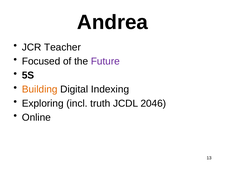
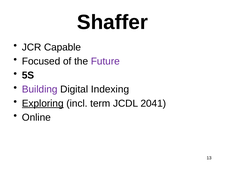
Andrea: Andrea -> Shaffer
Teacher: Teacher -> Capable
Building colour: orange -> purple
Exploring underline: none -> present
truth: truth -> term
2046: 2046 -> 2041
